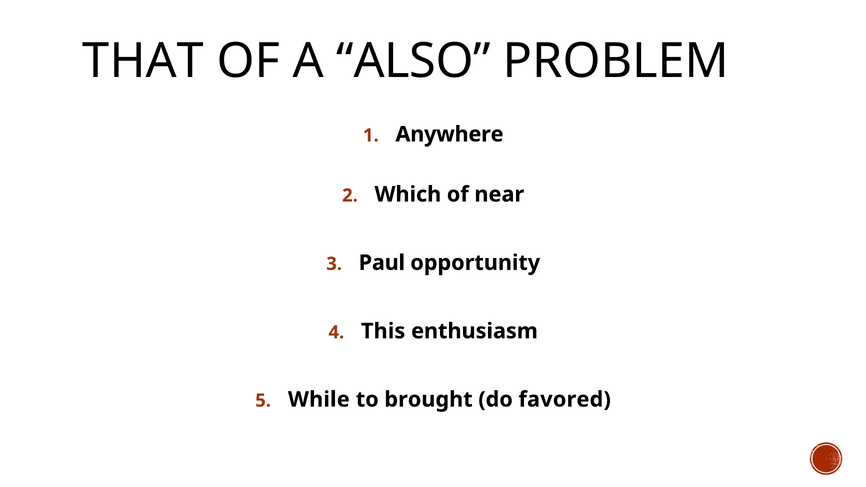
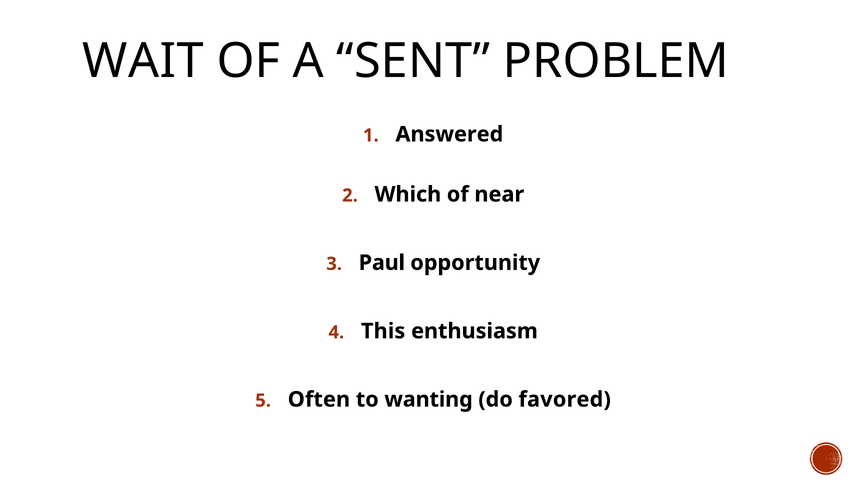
THAT: THAT -> WAIT
ALSO: ALSO -> SENT
Anywhere: Anywhere -> Answered
While: While -> Often
brought: brought -> wanting
